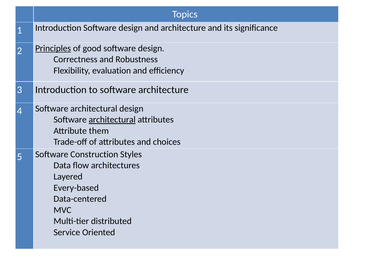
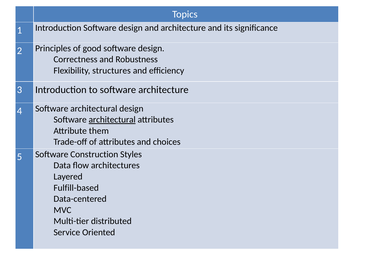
Principles underline: present -> none
evaluation: evaluation -> structures
Every-based: Every-based -> Fulfill-based
